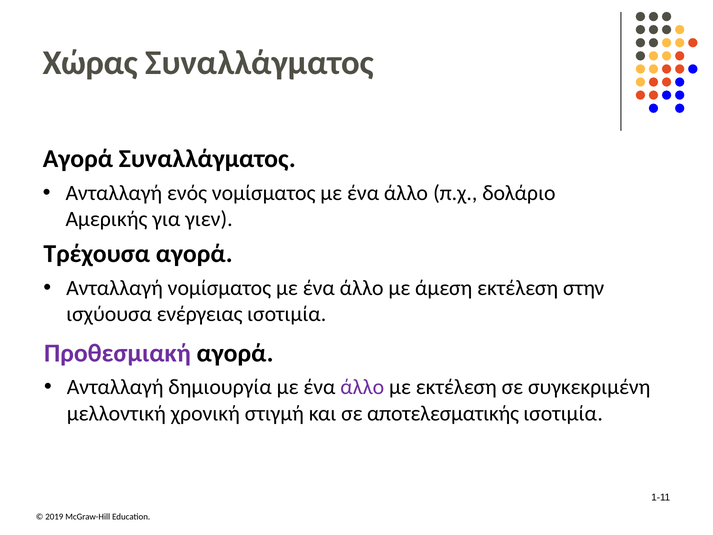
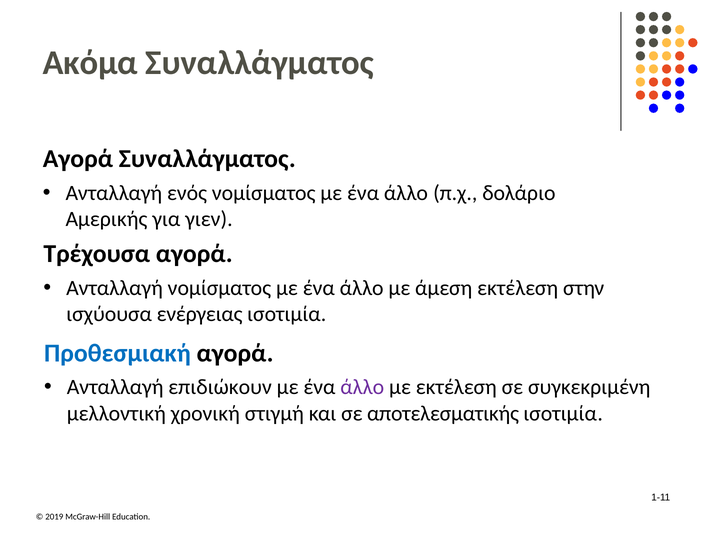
Χώρας: Χώρας -> Ακόμα
Προθεσμιακή colour: purple -> blue
δημιουργία: δημιουργία -> επιδιώκουν
